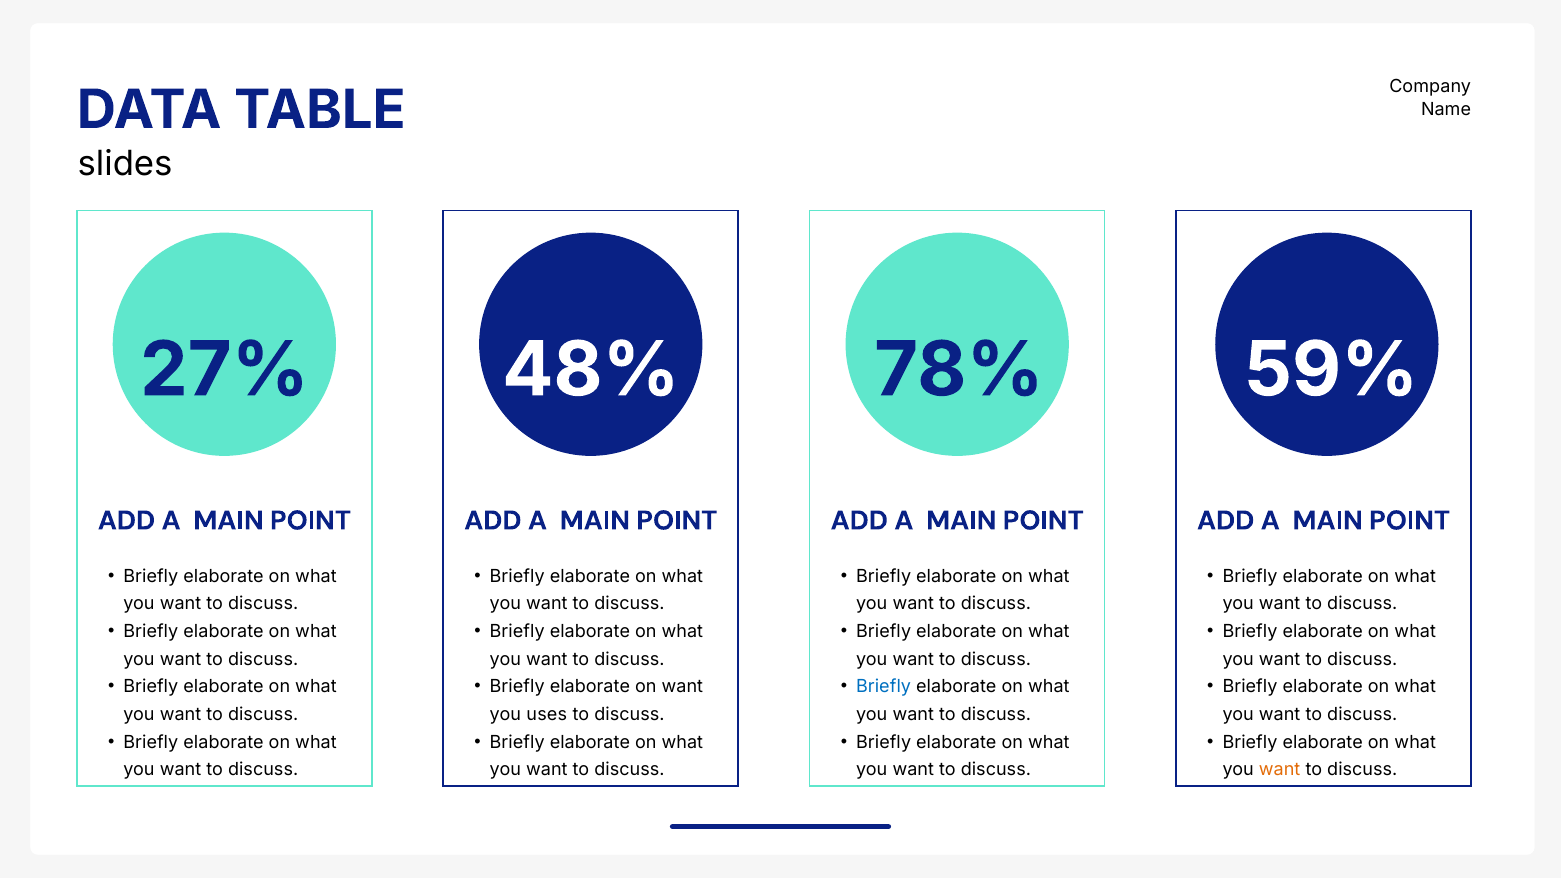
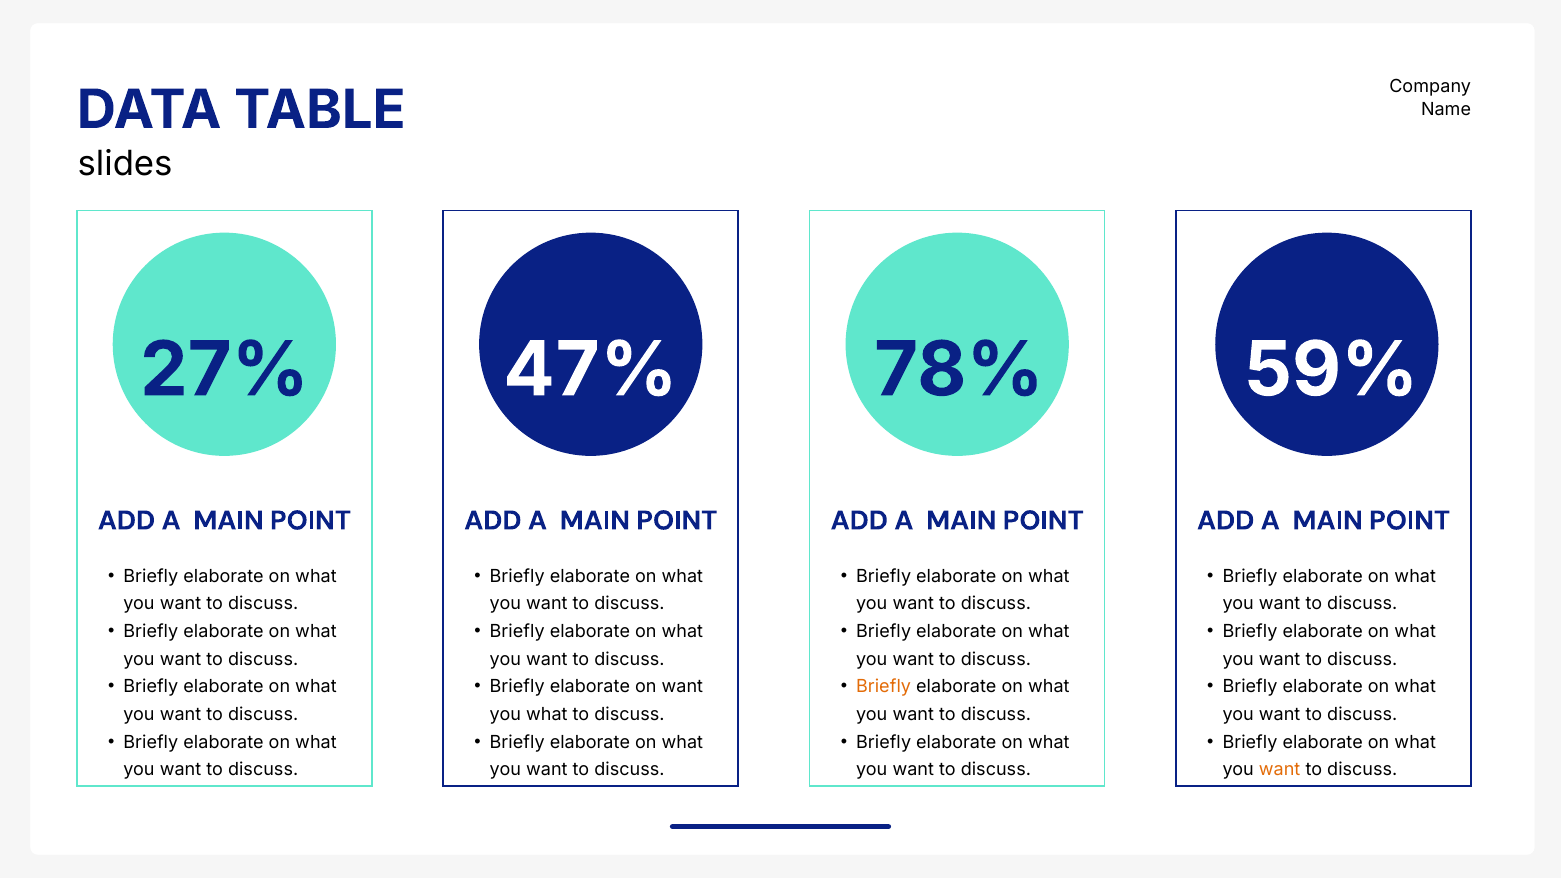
48%: 48% -> 47%
Briefly at (884, 687) colour: blue -> orange
you uses: uses -> what
